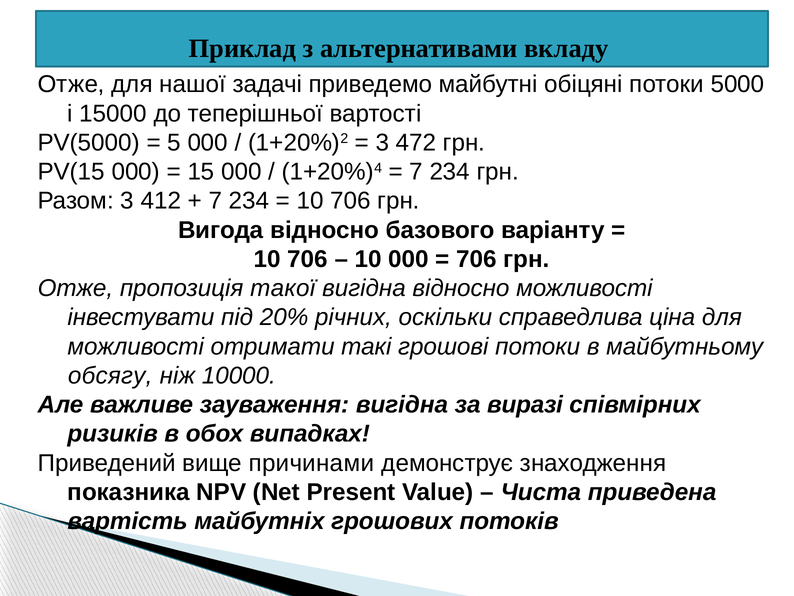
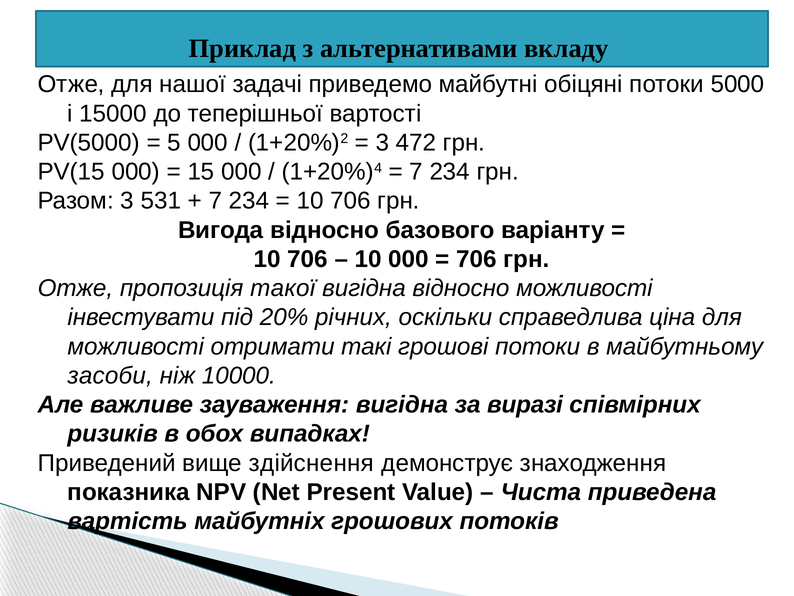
412: 412 -> 531
обсягу: обсягу -> засоби
причинами: причинами -> здійснення
